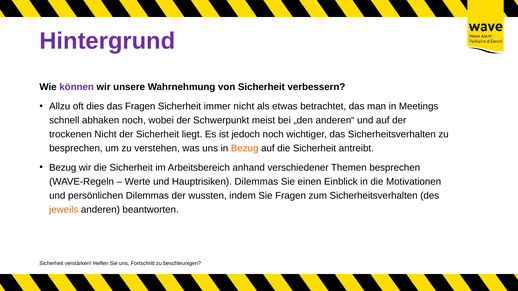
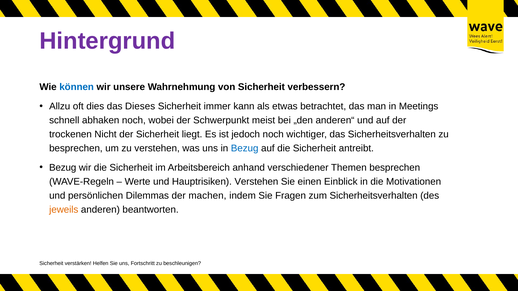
können colour: purple -> blue
das Fragen: Fragen -> Dieses
immer nicht: nicht -> kann
Bezug at (245, 148) colour: orange -> blue
Hauptrisiken Dilemmas: Dilemmas -> Verstehen
wussten: wussten -> machen
